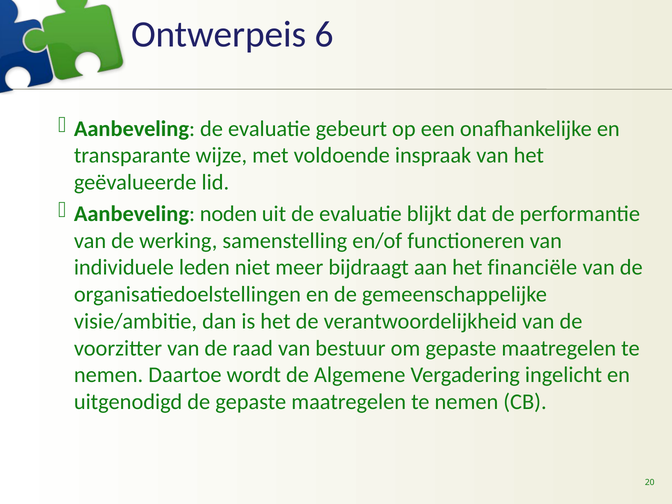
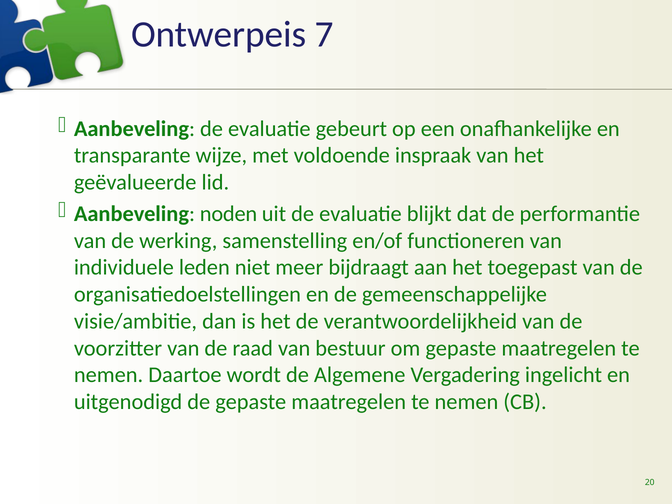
6: 6 -> 7
financiële: financiële -> toegepast
